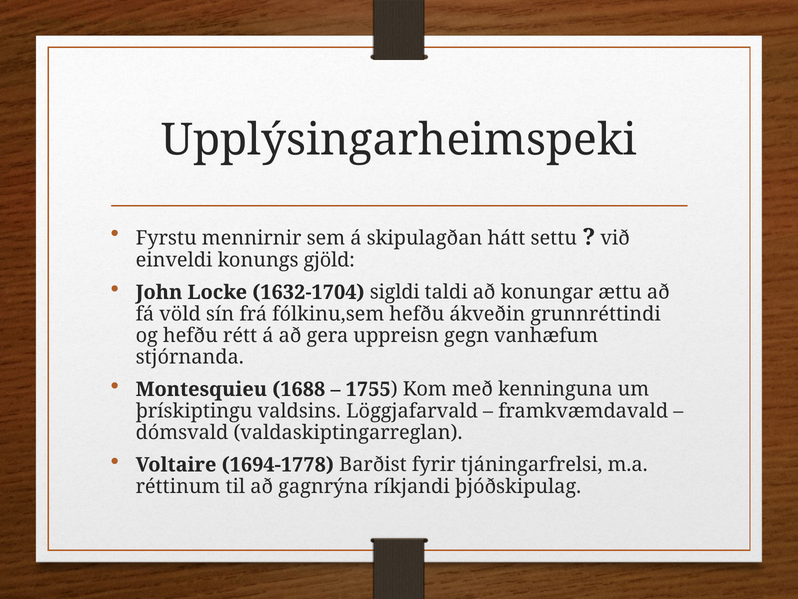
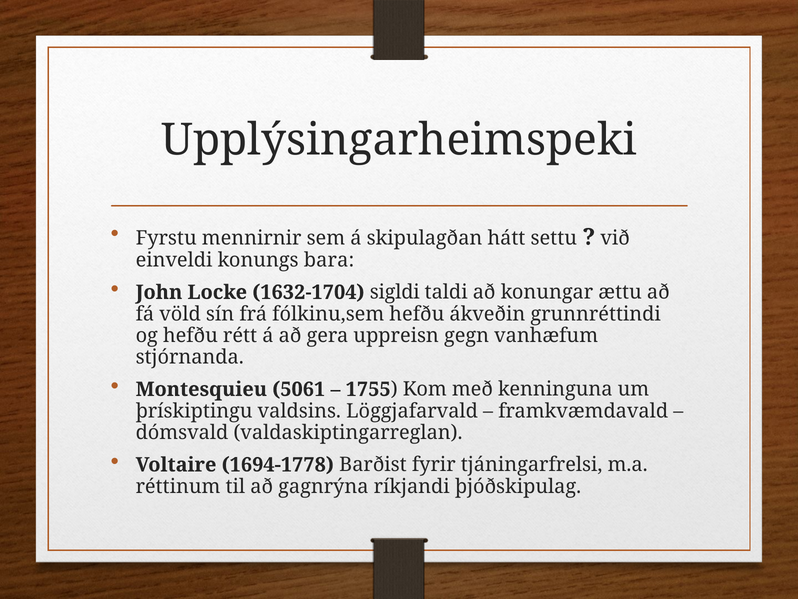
gjöld: gjöld -> bara
1688: 1688 -> 5061
